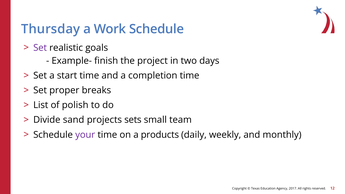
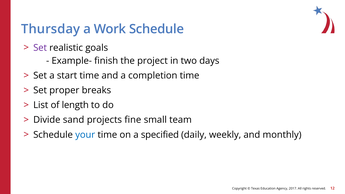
polish: polish -> length
sets: sets -> fine
your colour: purple -> blue
products: products -> specified
